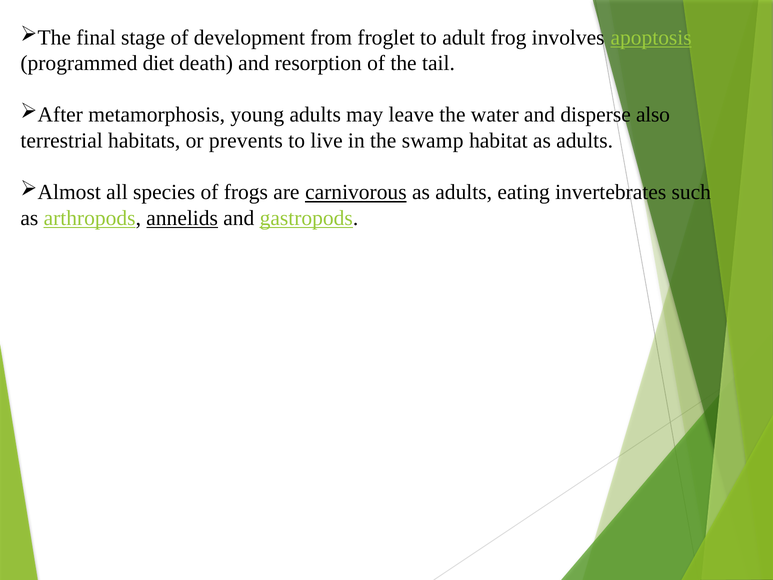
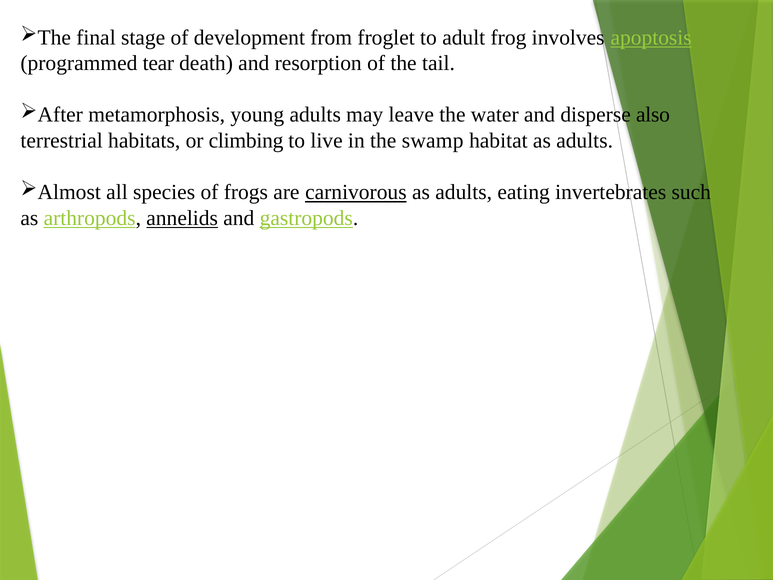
diet: diet -> tear
prevents: prevents -> climbing
